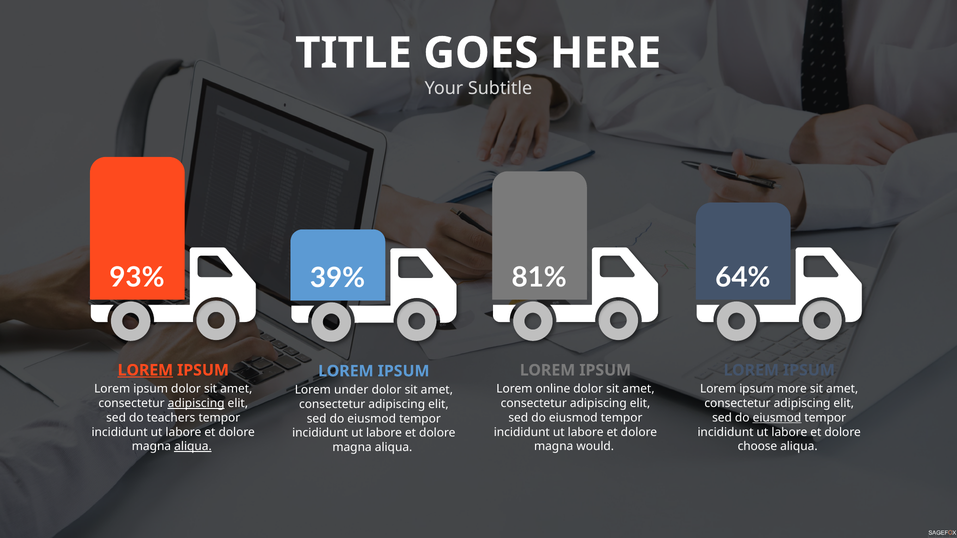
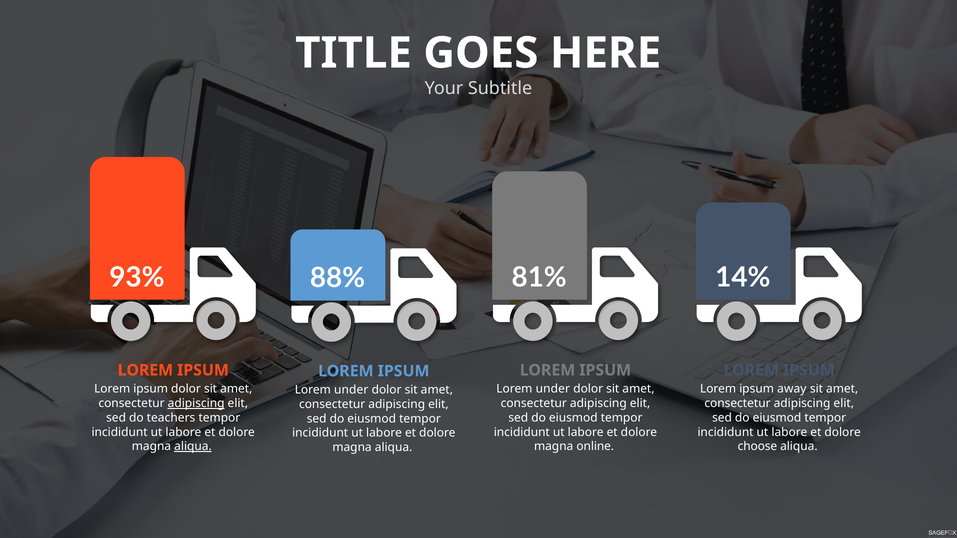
64%: 64% -> 14%
39%: 39% -> 88%
LOREM at (145, 370) underline: present -> none
online at (553, 389): online -> under
more: more -> away
eiusmod at (777, 418) underline: present -> none
would: would -> online
